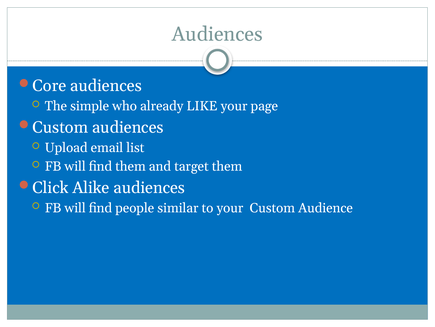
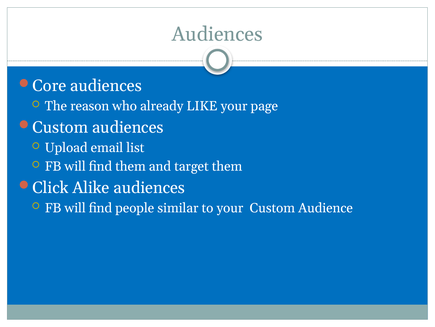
simple: simple -> reason
